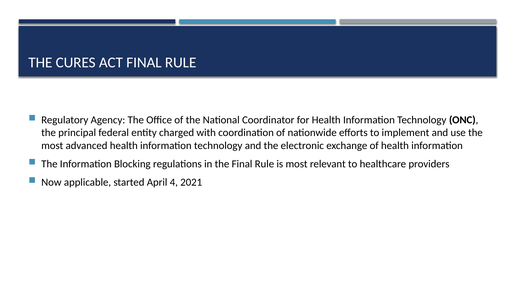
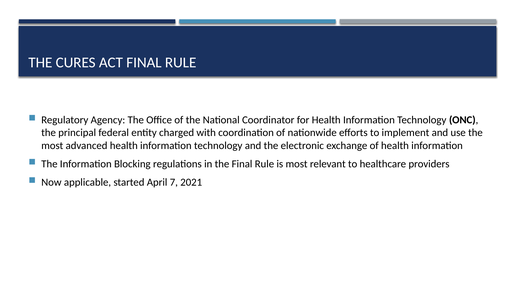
4: 4 -> 7
